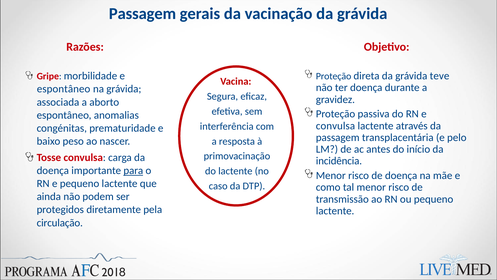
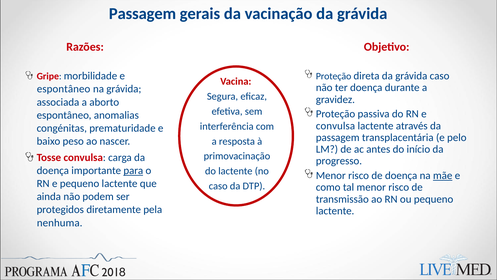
grávida teve: teve -> caso
incidência: incidência -> progresso
mãe underline: none -> present
circulação: circulação -> nenhuma
